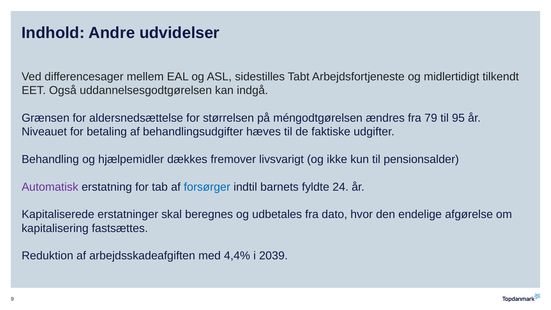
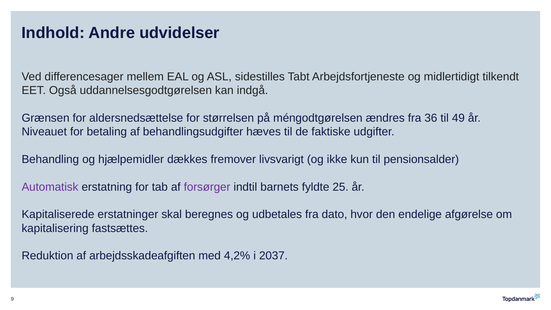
79: 79 -> 36
95: 95 -> 49
forsørger colour: blue -> purple
24: 24 -> 25
4,4%: 4,4% -> 4,2%
2039: 2039 -> 2037
